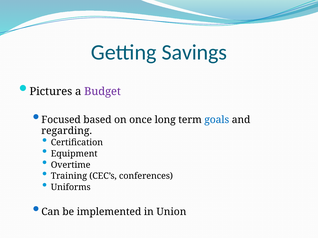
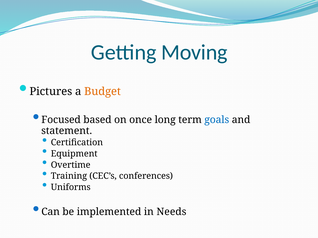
Savings: Savings -> Moving
Budget colour: purple -> orange
regarding: regarding -> statement
Union: Union -> Needs
